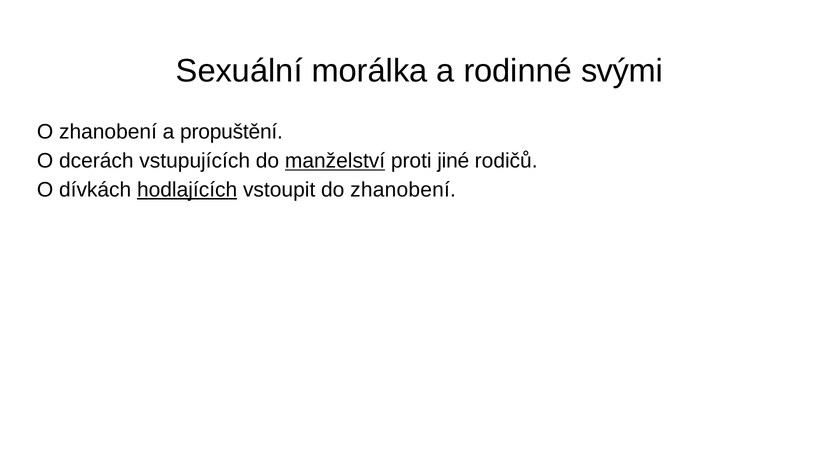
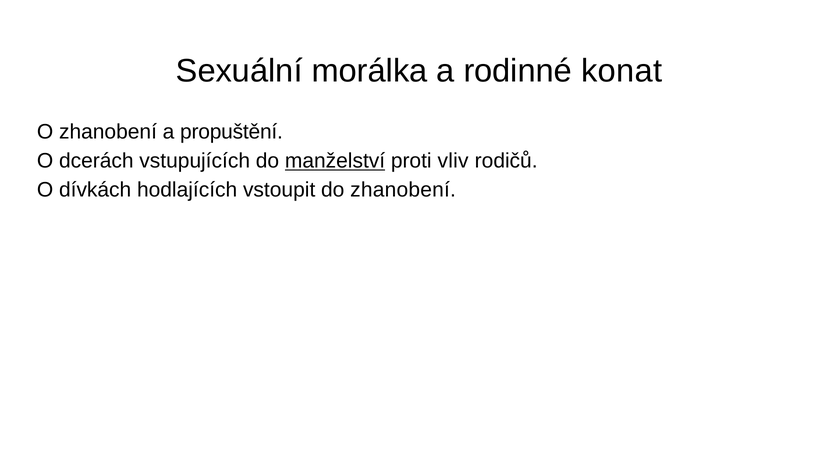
svými: svými -> konat
jiné: jiné -> vliv
hodlajících underline: present -> none
